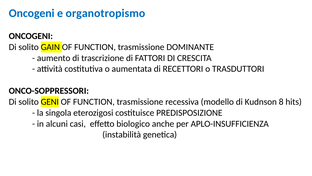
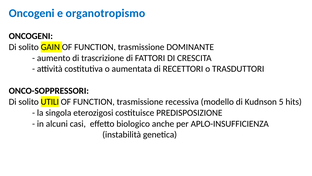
GENI: GENI -> UTILI
8: 8 -> 5
